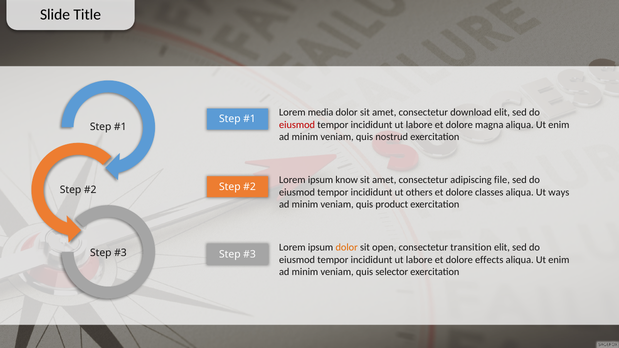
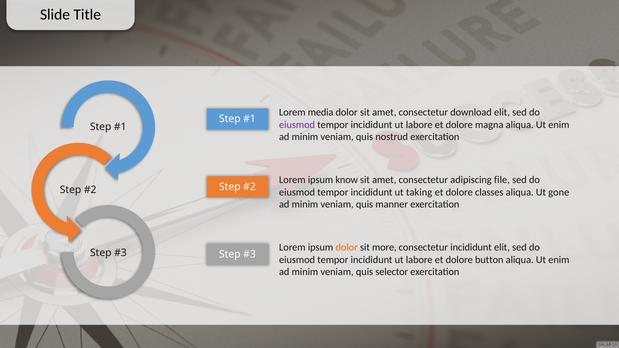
eiusmod at (297, 125) colour: red -> purple
others: others -> taking
ways: ways -> gone
product: product -> manner
open: open -> more
consectetur transition: transition -> incididunt
effects: effects -> button
